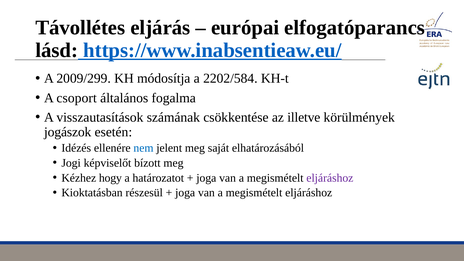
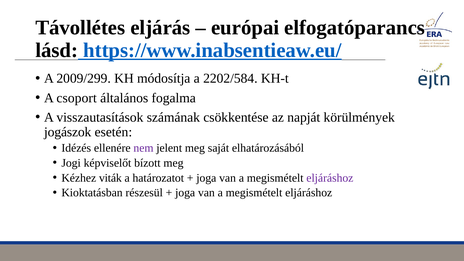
illetve: illetve -> napját
nem colour: blue -> purple
hogy: hogy -> viták
